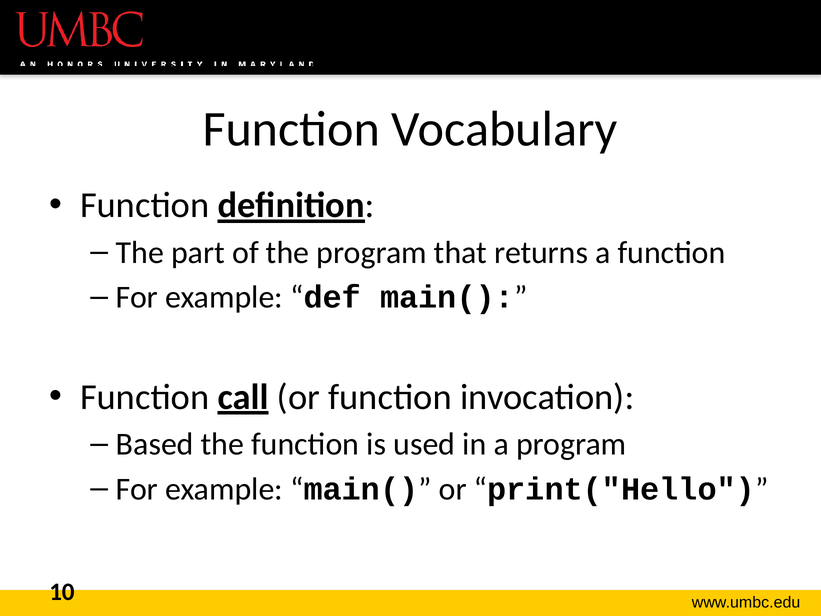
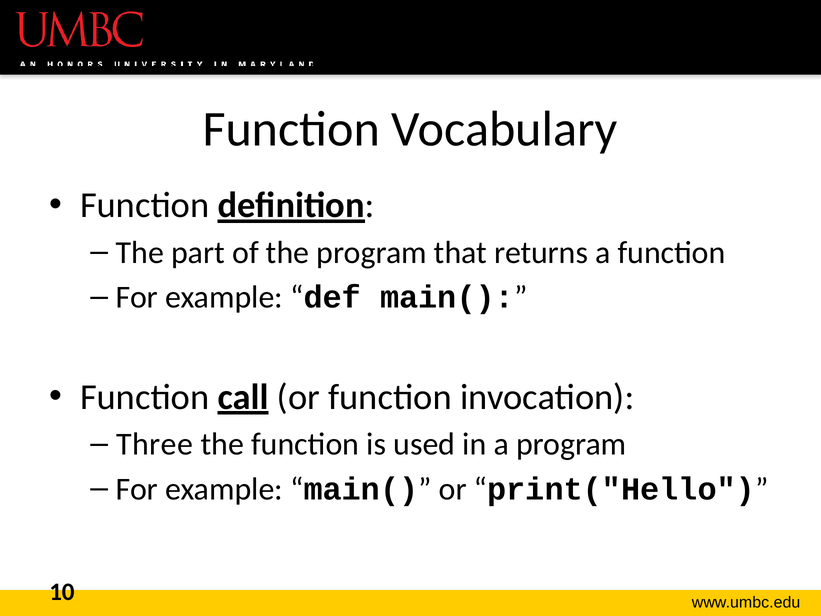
Based: Based -> Three
